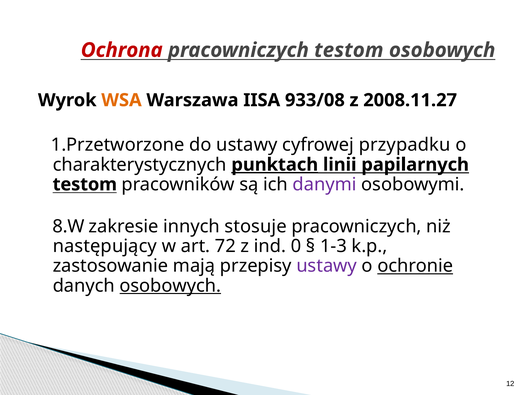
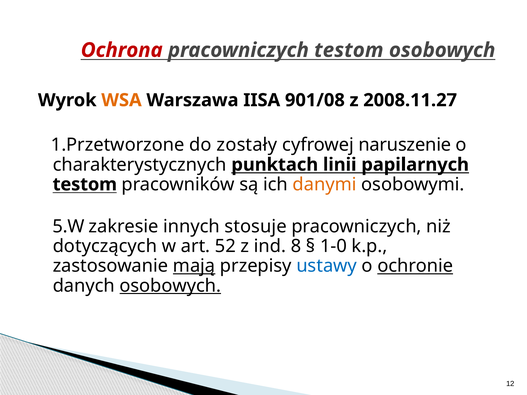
933/08: 933/08 -> 901/08
do ustawy: ustawy -> zostały
przypadku: przypadku -> naruszenie
punktach underline: present -> none
danymi colour: purple -> orange
8.W: 8.W -> 5.W
następujący: następujący -> dotyczących
72: 72 -> 52
0: 0 -> 8
1-3: 1-3 -> 1-0
mają underline: none -> present
ustawy at (327, 266) colour: purple -> blue
